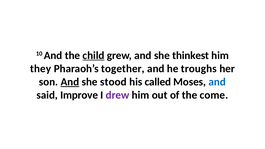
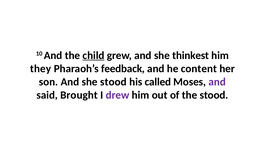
together: together -> feedback
troughs: troughs -> content
And at (70, 82) underline: present -> none
and at (217, 82) colour: blue -> purple
Improve: Improve -> Brought
the come: come -> stood
